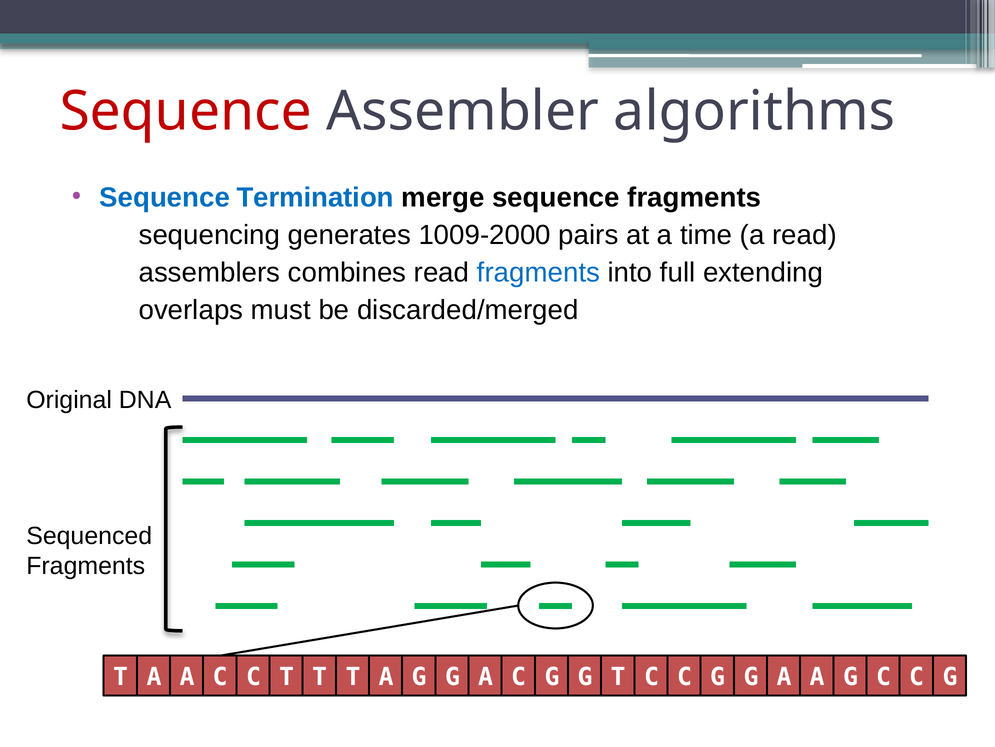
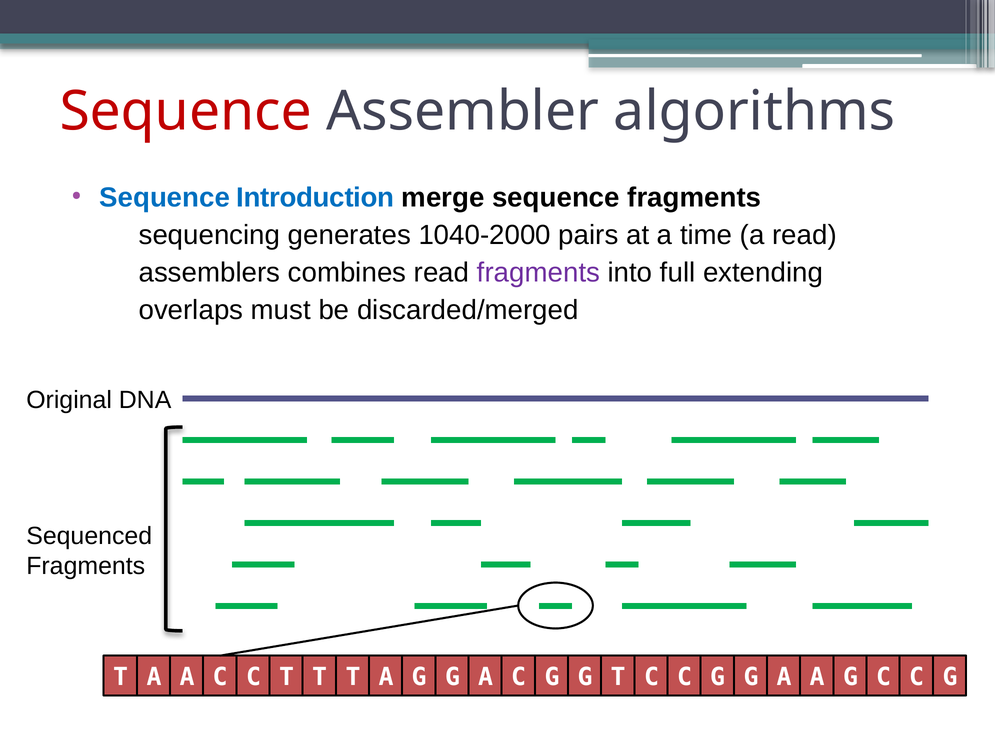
Termination: Termination -> Introduction
1009-2000: 1009-2000 -> 1040-2000
fragments at (538, 272) colour: blue -> purple
